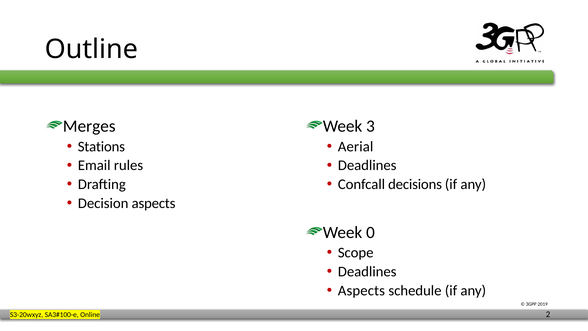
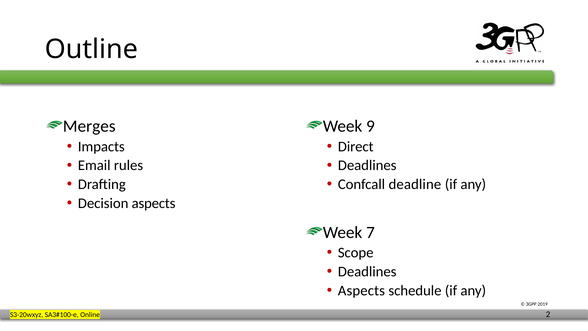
3: 3 -> 9
Stations: Stations -> Impacts
Aerial: Aerial -> Direct
decisions: decisions -> deadline
0: 0 -> 7
